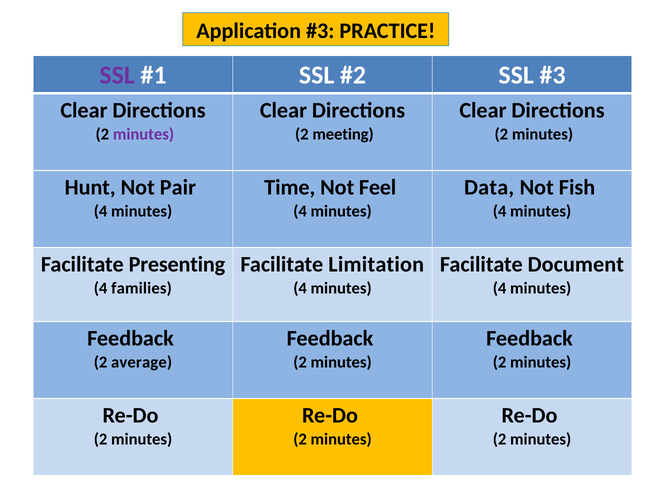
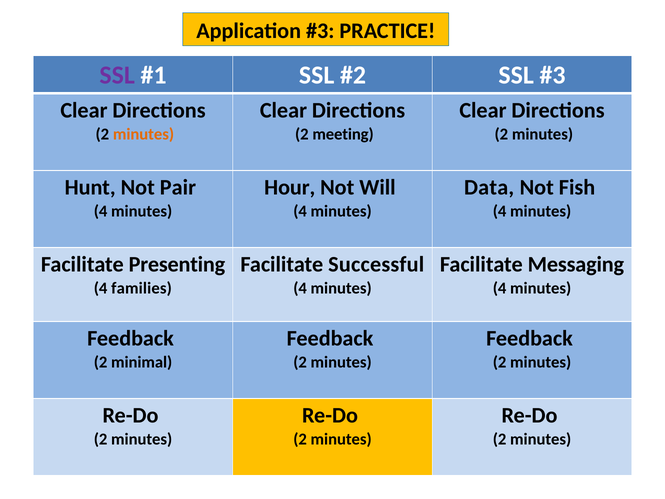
minutes at (143, 134) colour: purple -> orange
Time: Time -> Hour
Feel: Feel -> Will
Limitation: Limitation -> Successful
Document: Document -> Messaging
average: average -> minimal
